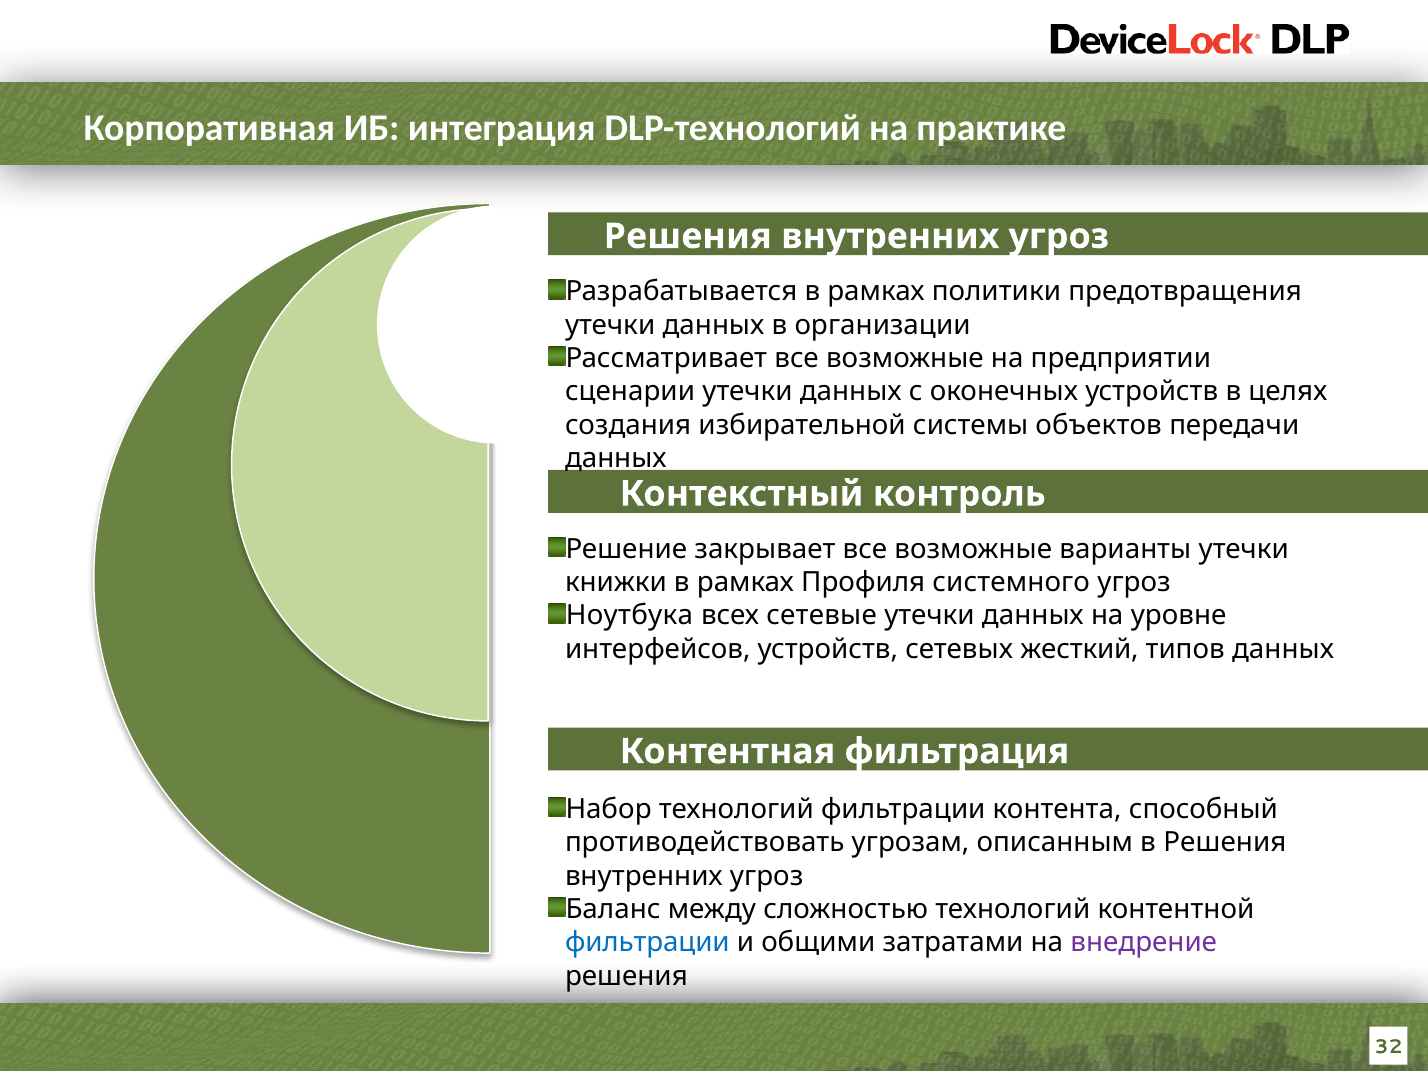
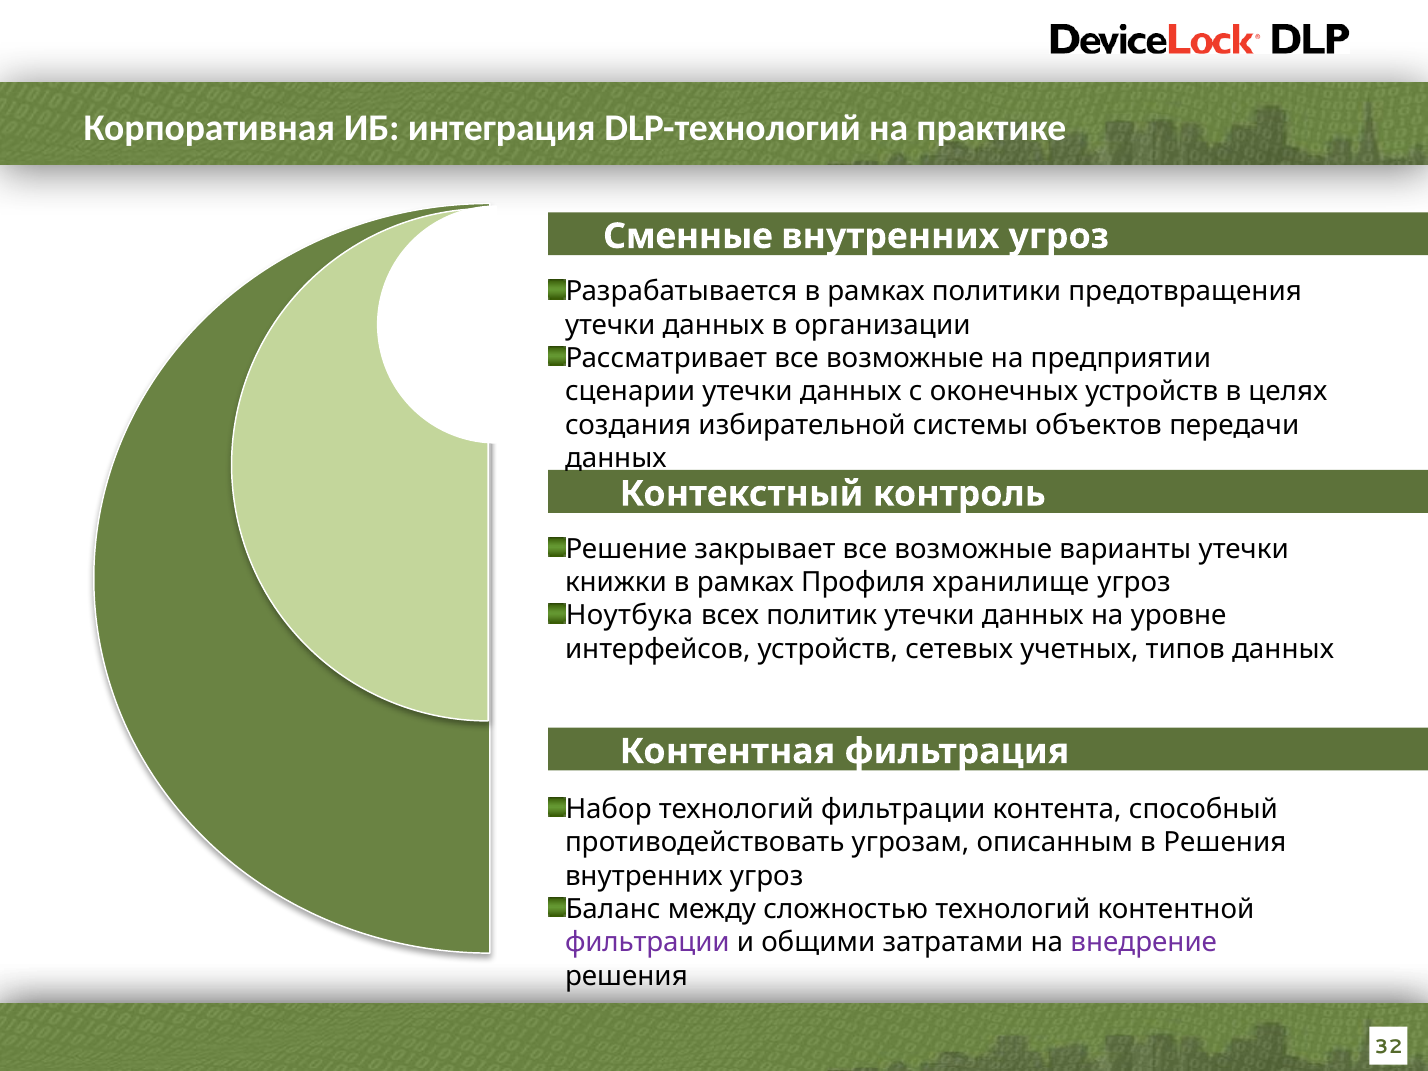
Решения at (688, 236): Решения -> Сменные
системного: системного -> хранилище
сетевые: сетевые -> политик
жесткий: жесткий -> учетных
фильтрации at (647, 943) colour: blue -> purple
